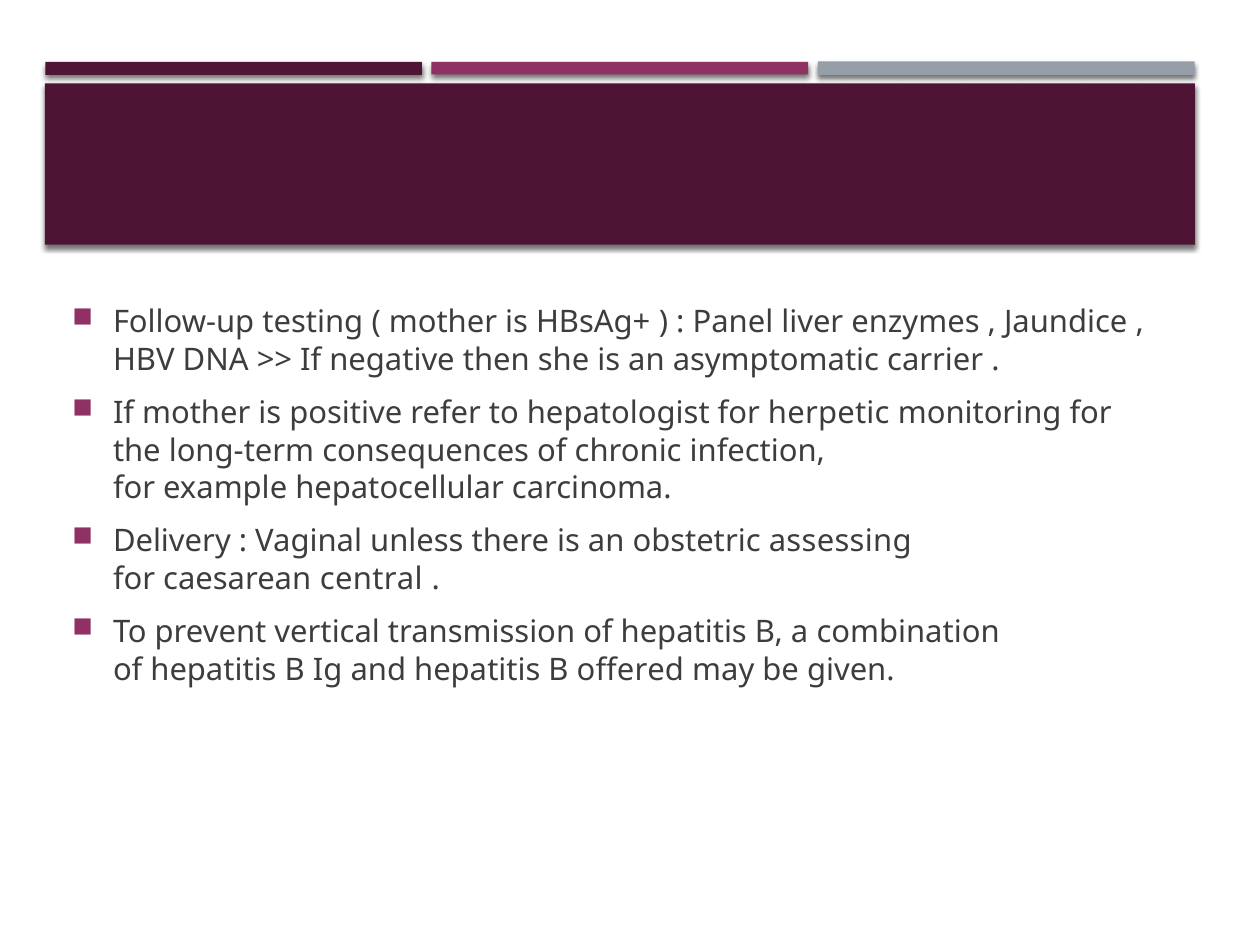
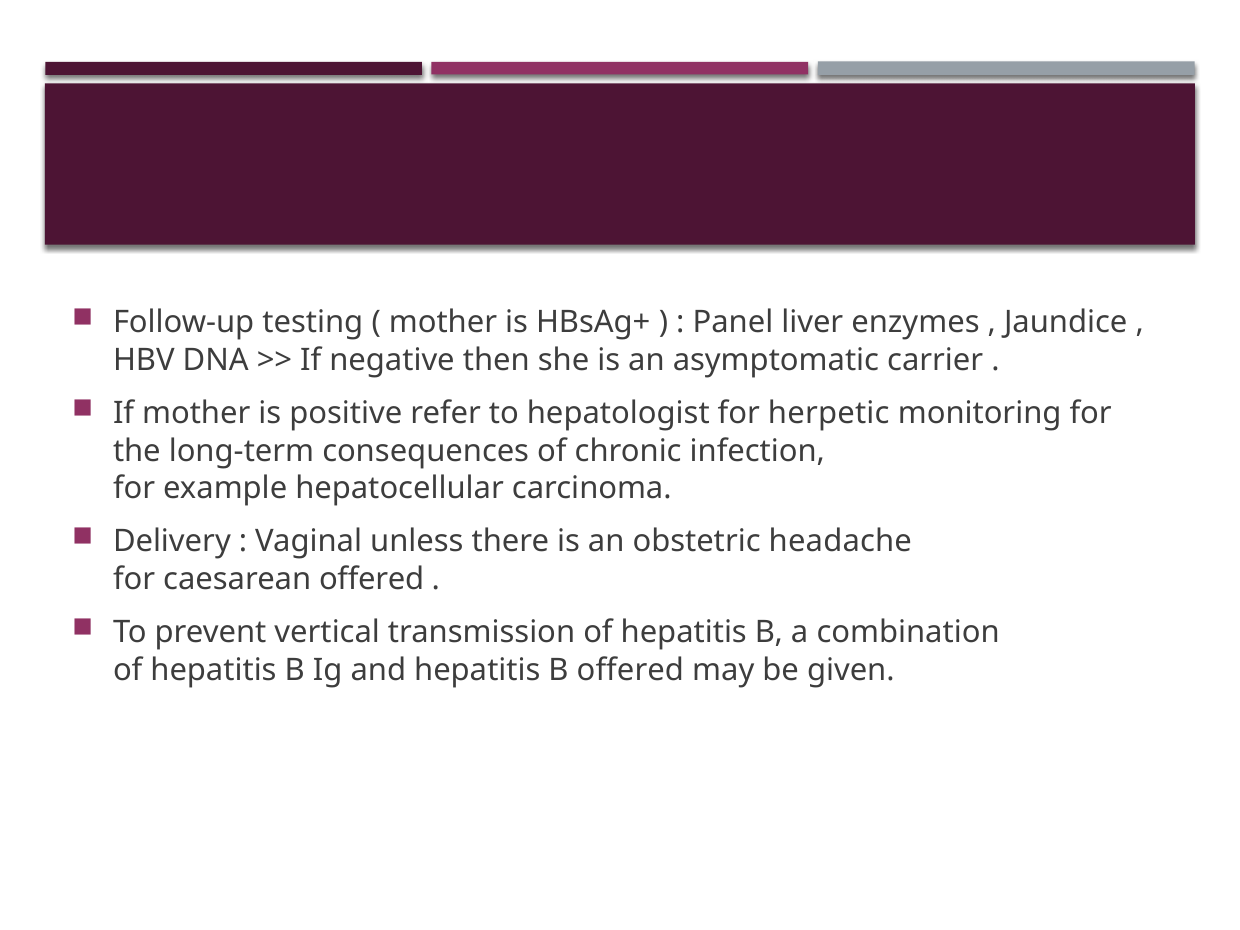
assessing: assessing -> headache
caesarean central: central -> offered
